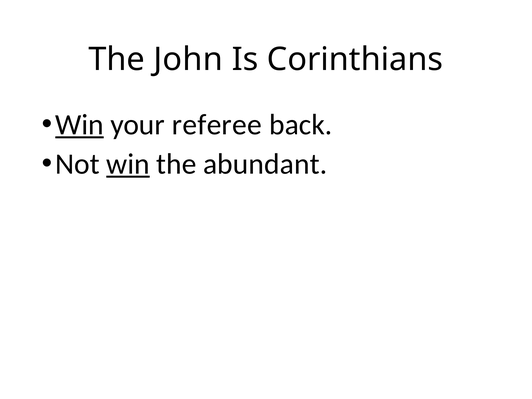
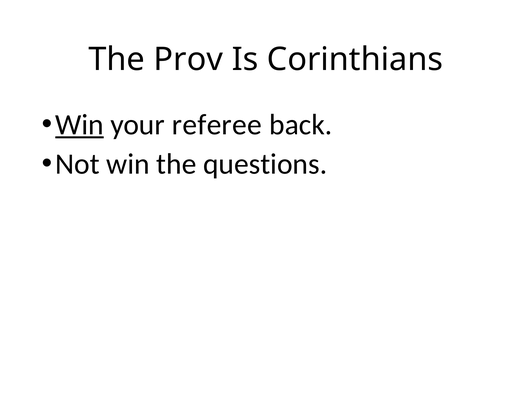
John: John -> Prov
win at (128, 164) underline: present -> none
abundant: abundant -> questions
